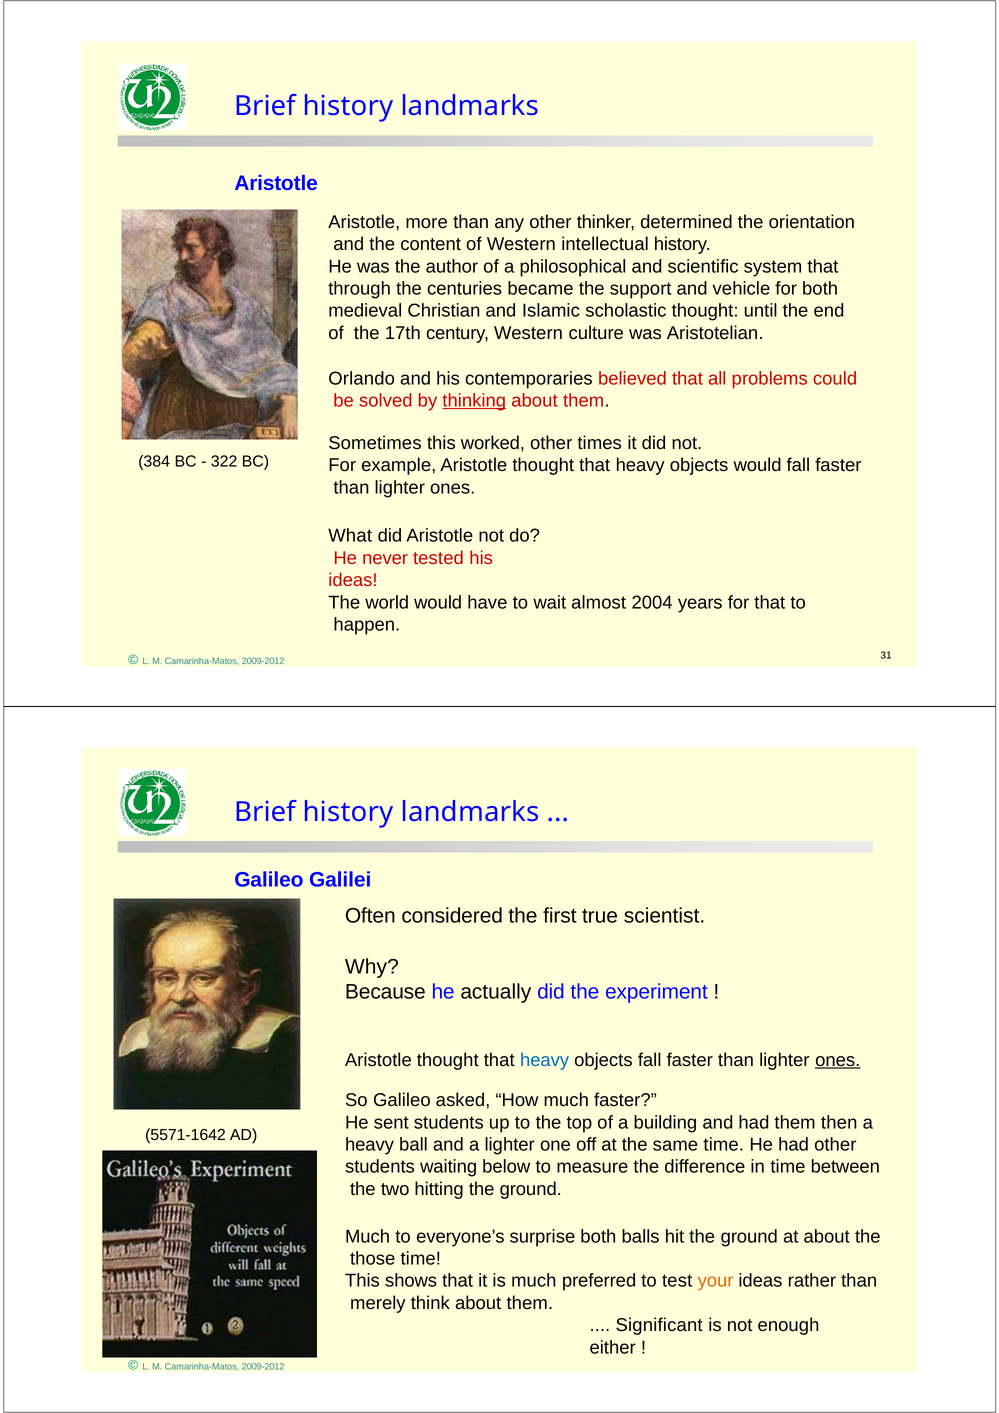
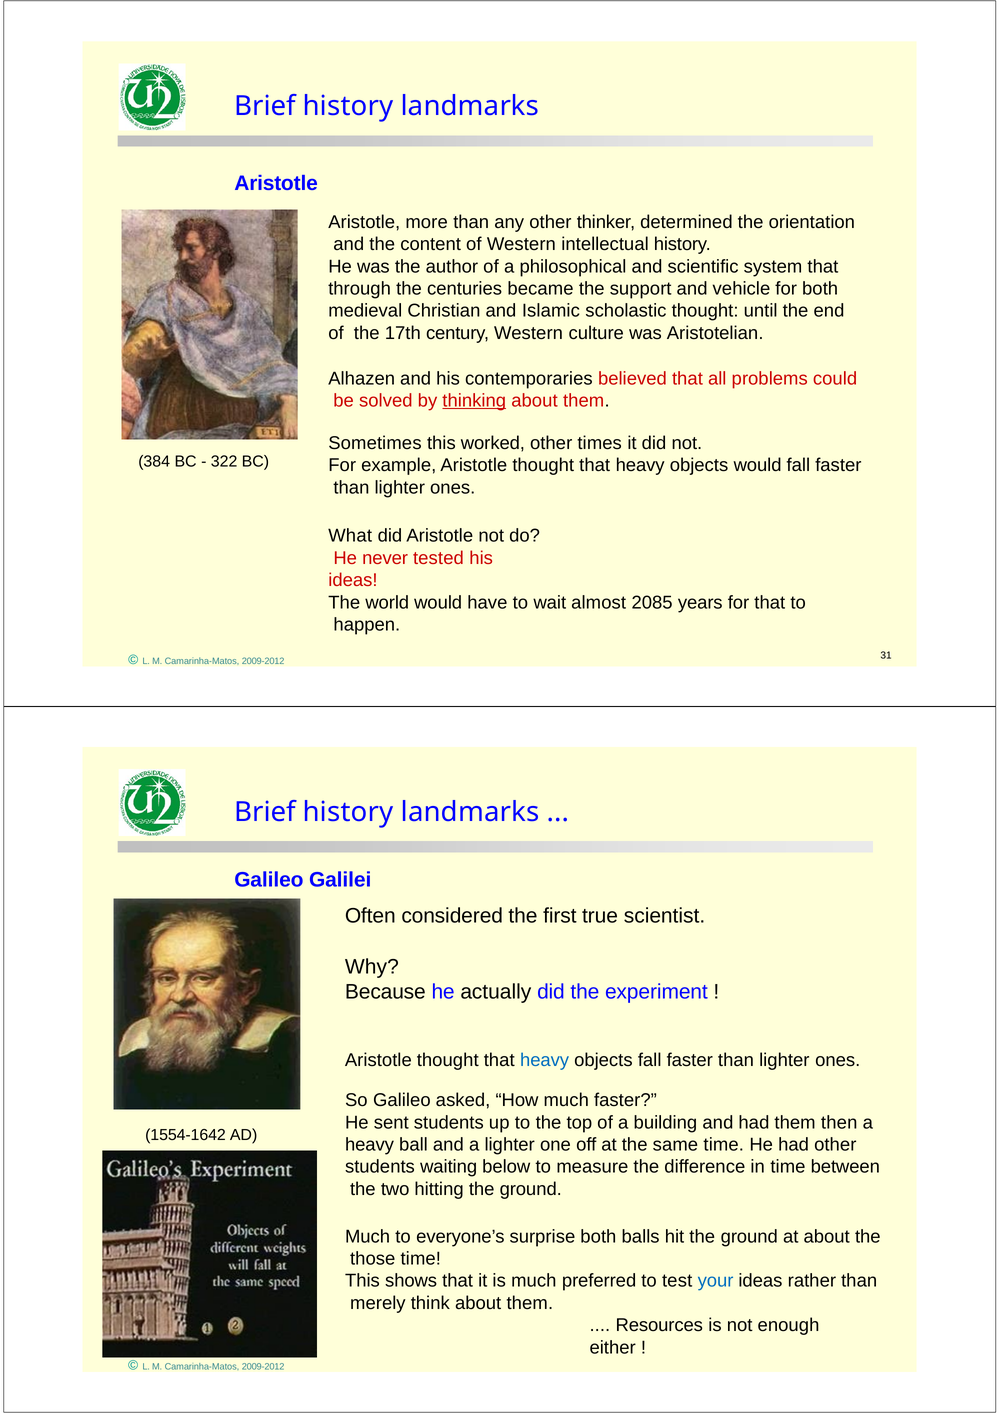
Orlando: Orlando -> Alhazen
2004: 2004 -> 2085
ones at (838, 1061) underline: present -> none
5571-1642: 5571-1642 -> 1554-1642
your colour: orange -> blue
Significant: Significant -> Resources
